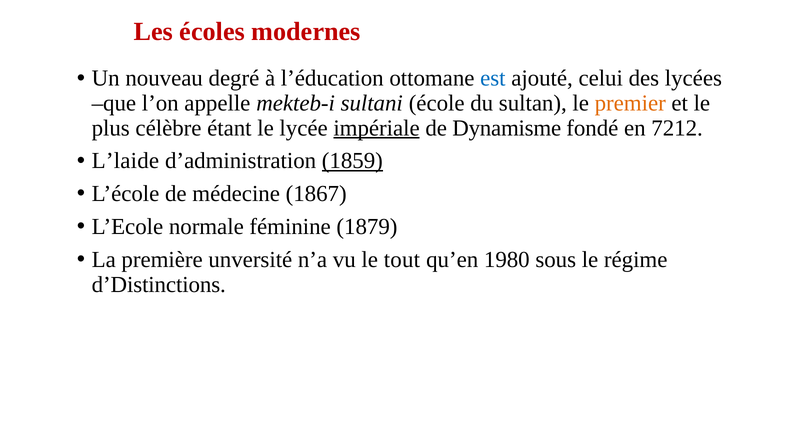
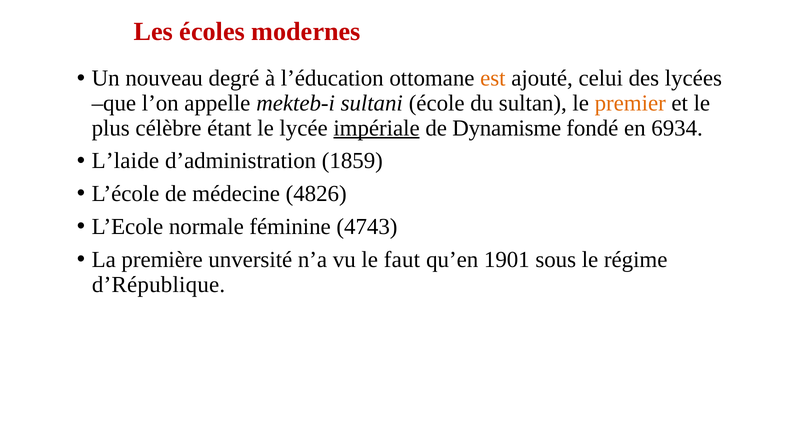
est colour: blue -> orange
7212: 7212 -> 6934
1859 underline: present -> none
1867: 1867 -> 4826
1879: 1879 -> 4743
tout: tout -> faut
1980: 1980 -> 1901
d’Distinctions: d’Distinctions -> d’République
